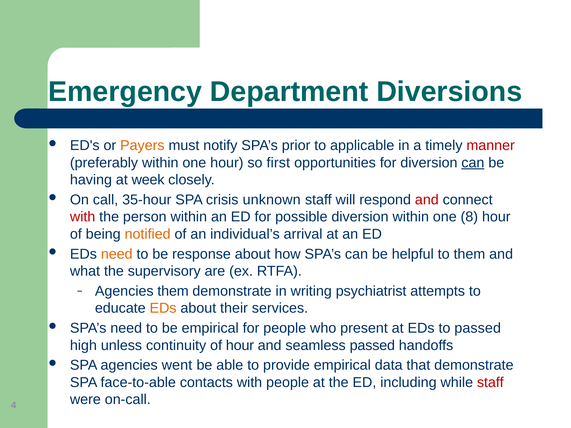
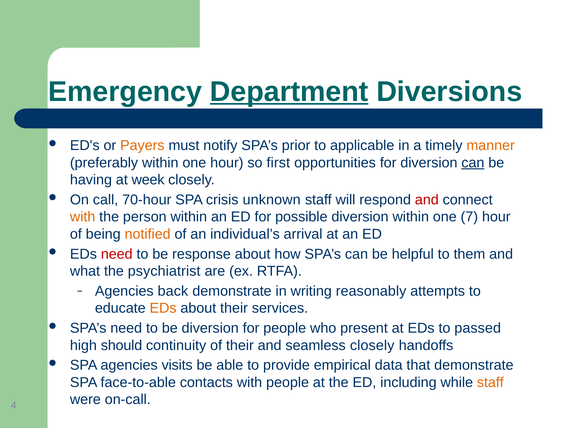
Department underline: none -> present
manner colour: red -> orange
35-hour: 35-hour -> 70-hour
with at (83, 217) colour: red -> orange
8: 8 -> 7
need at (117, 254) colour: orange -> red
supervisory: supervisory -> psychiatrist
Agencies them: them -> back
psychiatrist: psychiatrist -> reasonably
be empirical: empirical -> diversion
unless: unless -> should
of hour: hour -> their
seamless passed: passed -> closely
went: went -> visits
staff at (490, 383) colour: red -> orange
